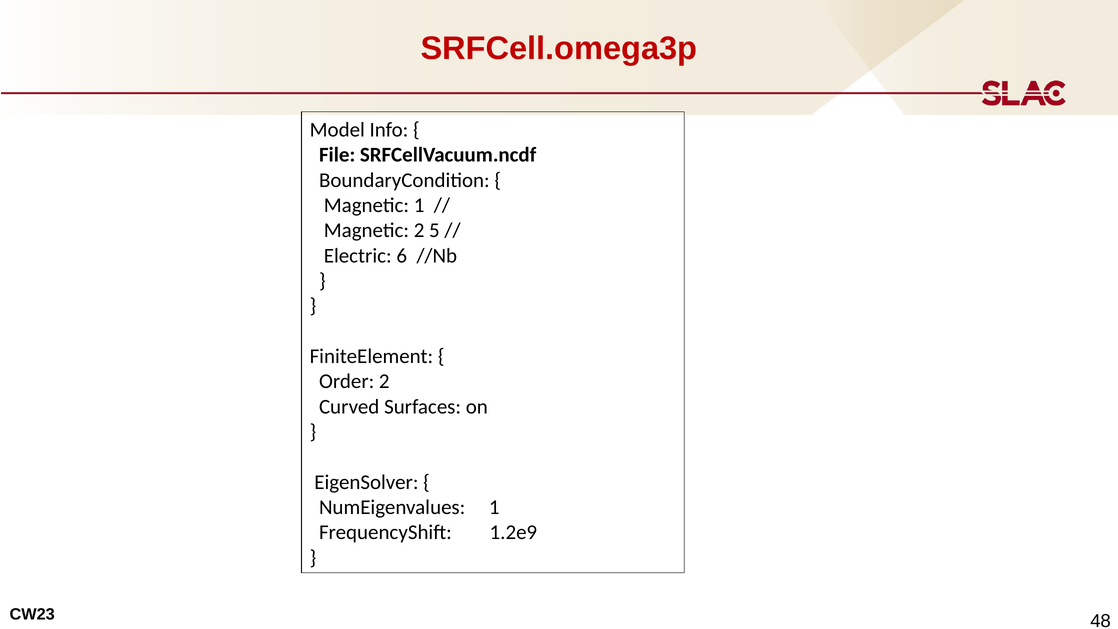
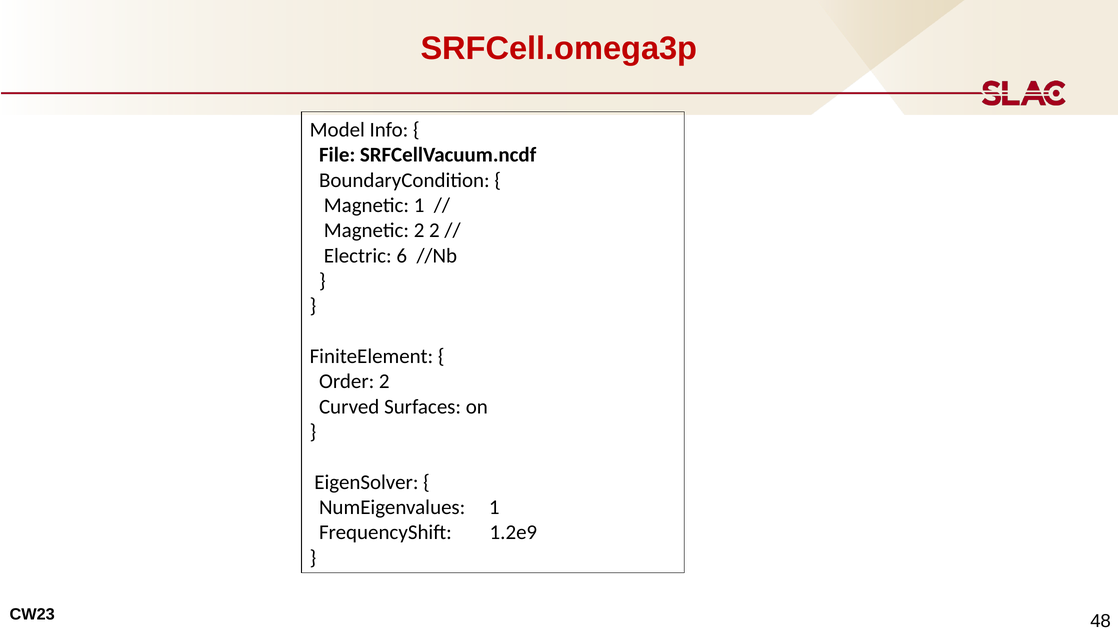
2 5: 5 -> 2
